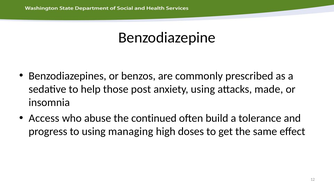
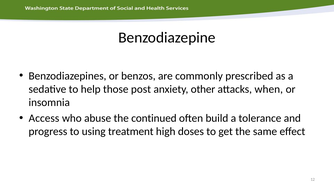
anxiety using: using -> other
made: made -> when
managing: managing -> treatment
